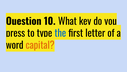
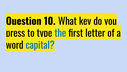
capital colour: orange -> blue
